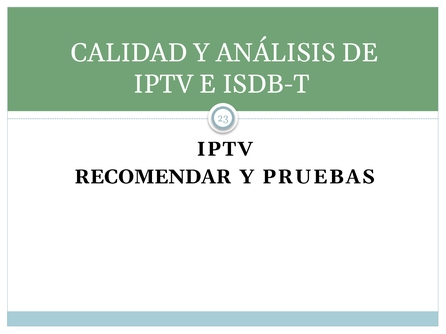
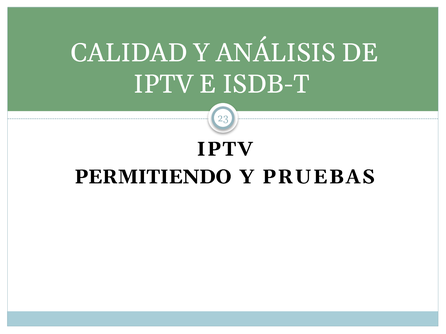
RECOMENDAR: RECOMENDAR -> PERMITIENDO
